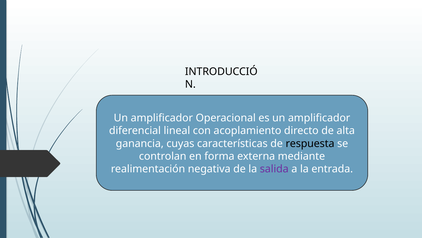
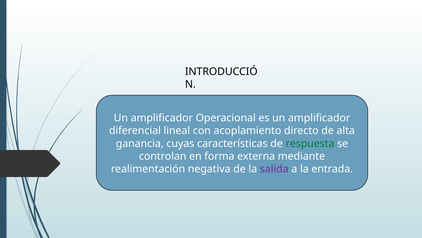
respuesta colour: black -> green
